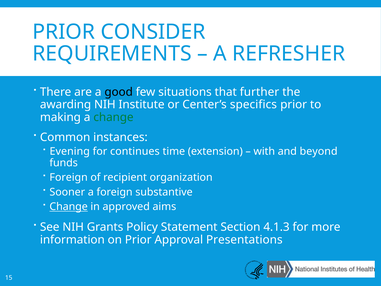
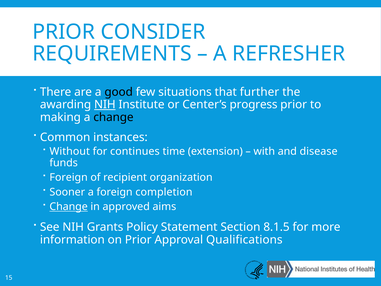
NIH at (105, 105) underline: none -> present
specifics: specifics -> progress
change at (113, 117) colour: green -> black
Evening: Evening -> Without
beyond: beyond -> disease
substantive: substantive -> completion
4.1.3: 4.1.3 -> 8.1.5
Presentations: Presentations -> Qualifications
